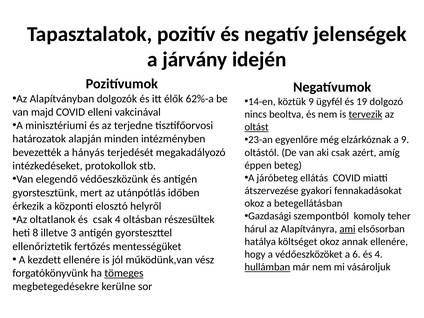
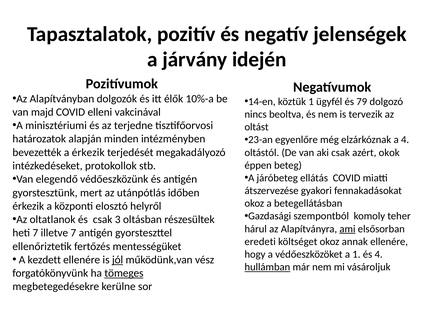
62%-a: 62%-a -> 10%-a
köztük 9: 9 -> 1
19: 19 -> 79
tervezik underline: present -> none
oltást underline: present -> none
a 9: 9 -> 4
a hányás: hányás -> érkezik
amíg: amíg -> okok
csak 4: 4 -> 3
heti 8: 8 -> 7
illetve 3: 3 -> 7
hatálya: hatálya -> eredeti
a 6: 6 -> 1
jól underline: none -> present
